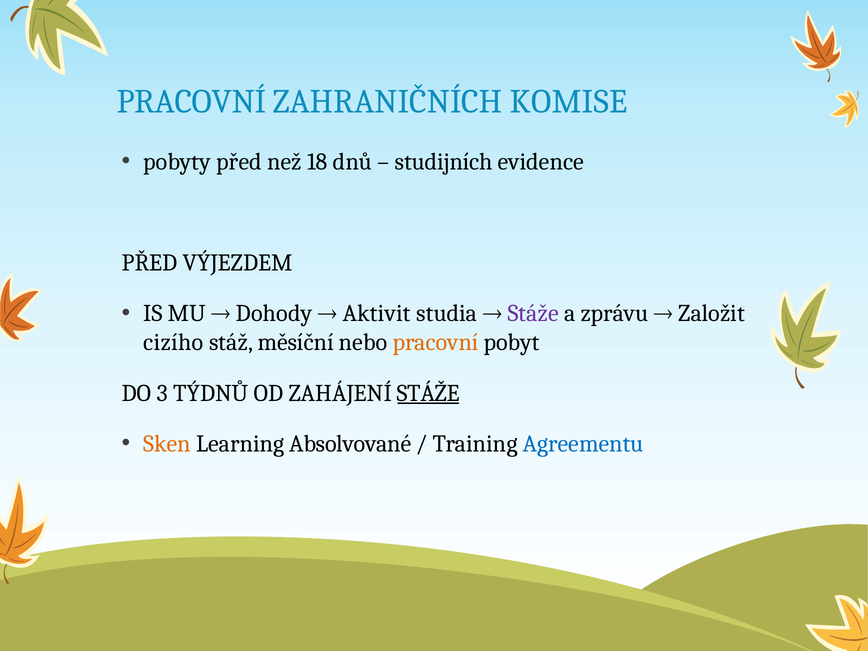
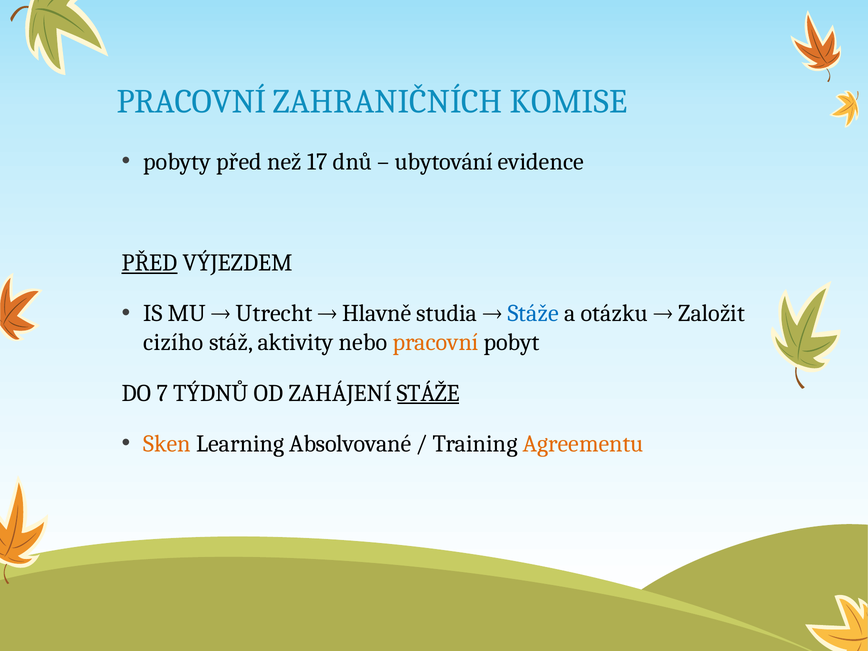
18: 18 -> 17
studijních: studijních -> ubytování
PŘED at (150, 263) underline: none -> present
Dohody: Dohody -> Utrecht
Aktivit: Aktivit -> Hlavně
Stáže at (533, 314) colour: purple -> blue
zprávu: zprávu -> otázku
měsíční: měsíční -> aktivity
3: 3 -> 7
Agreementu colour: blue -> orange
